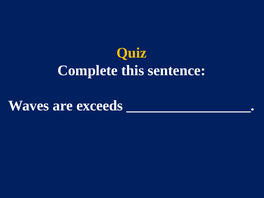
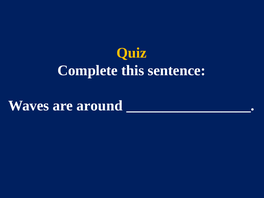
exceeds: exceeds -> around
